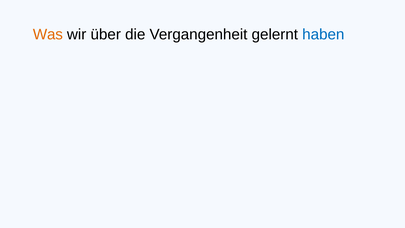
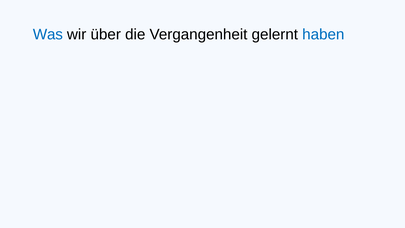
Was colour: orange -> blue
